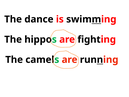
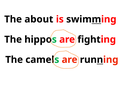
dance: dance -> about
